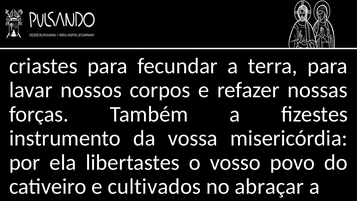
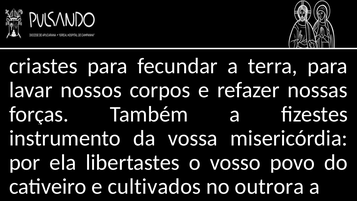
abraçar: abraçar -> outrora
